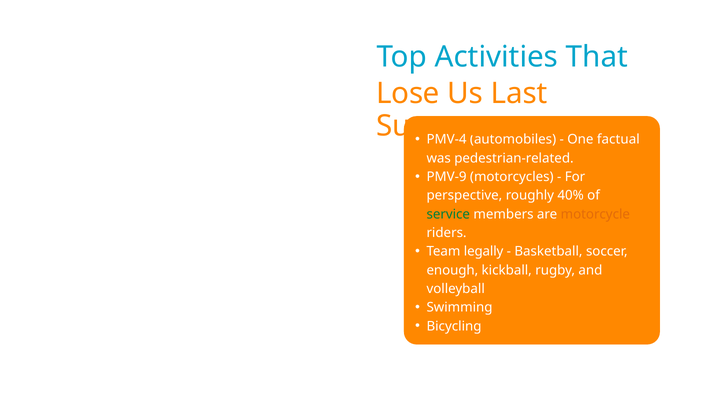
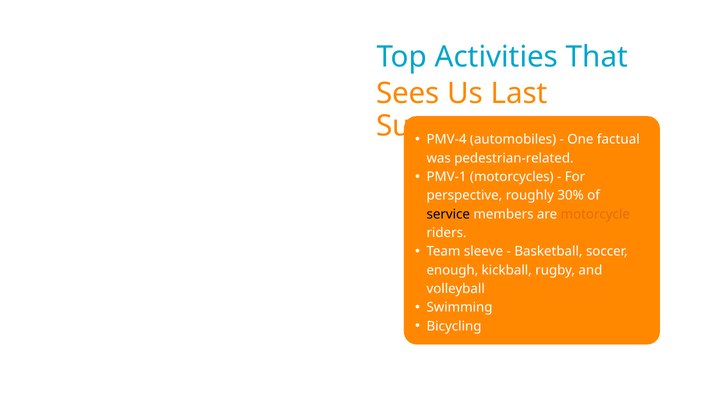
Lose: Lose -> Sees
PMV-9: PMV-9 -> PMV-1
40%: 40% -> 30%
service colour: green -> black
legally: legally -> sleeve
